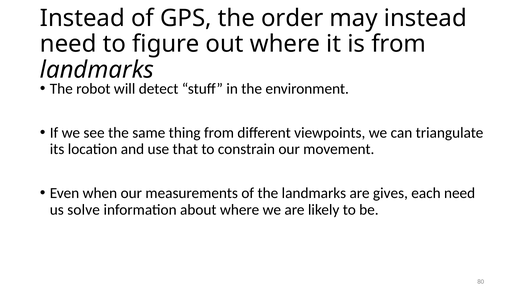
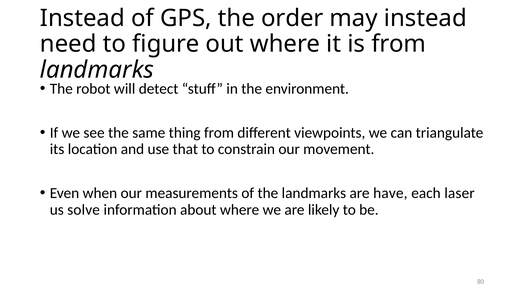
gives: gives -> have
each need: need -> laser
